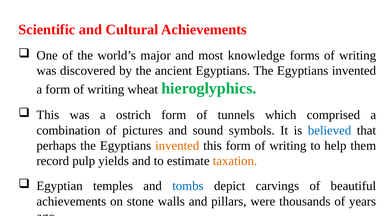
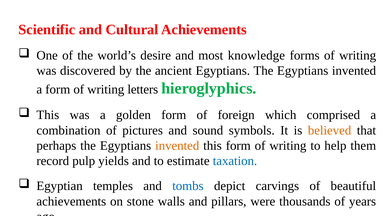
major: major -> desire
wheat: wheat -> letters
ostrich: ostrich -> golden
tunnels: tunnels -> foreign
believed colour: blue -> orange
taxation colour: orange -> blue
